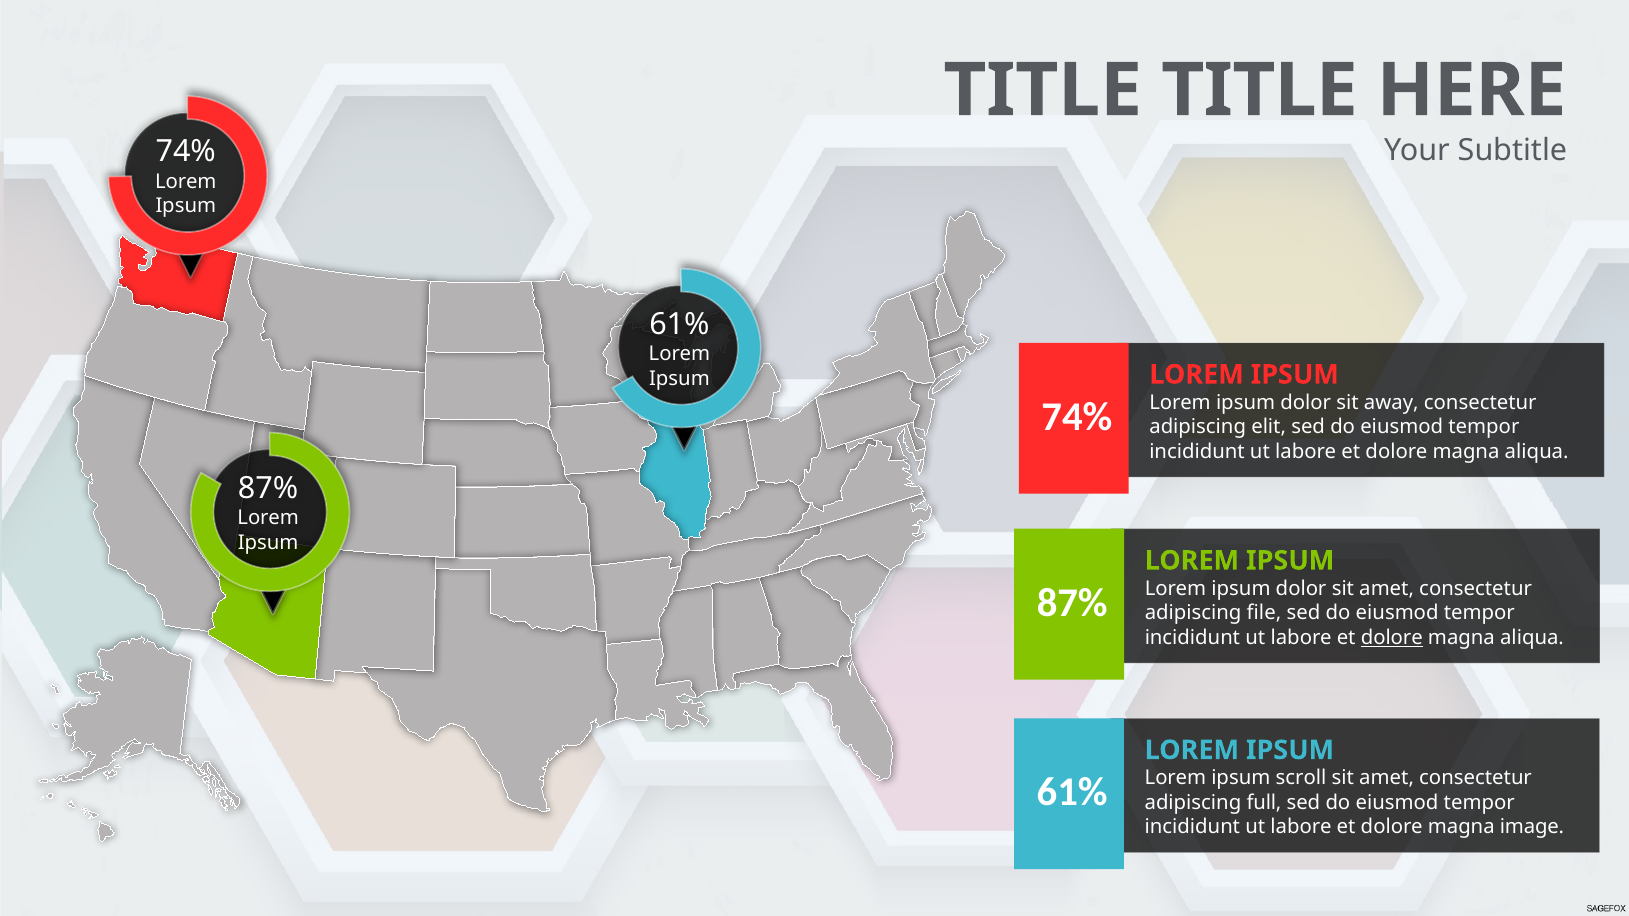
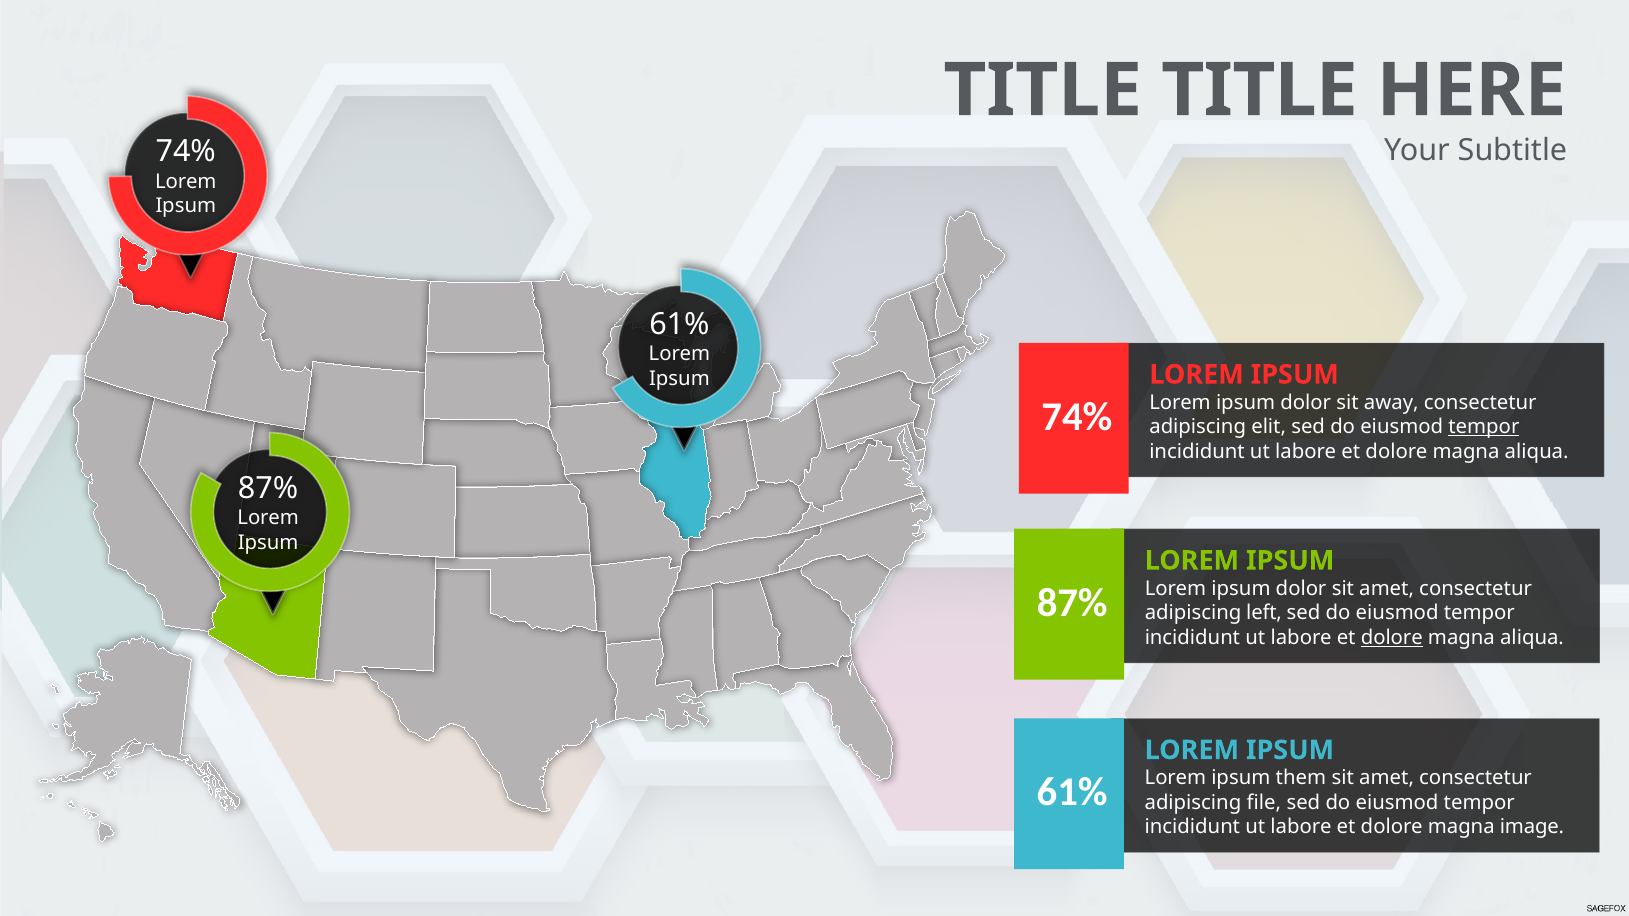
tempor at (1484, 427) underline: none -> present
file: file -> left
scroll: scroll -> them
full: full -> file
